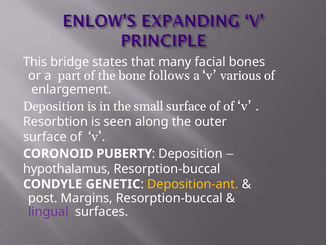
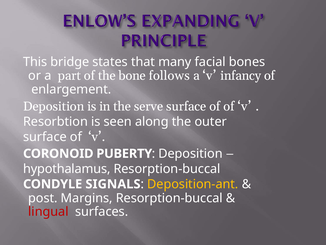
various: various -> infancy
small: small -> serve
GENETIC: GENETIC -> SIGNALS
lingual colour: purple -> red
